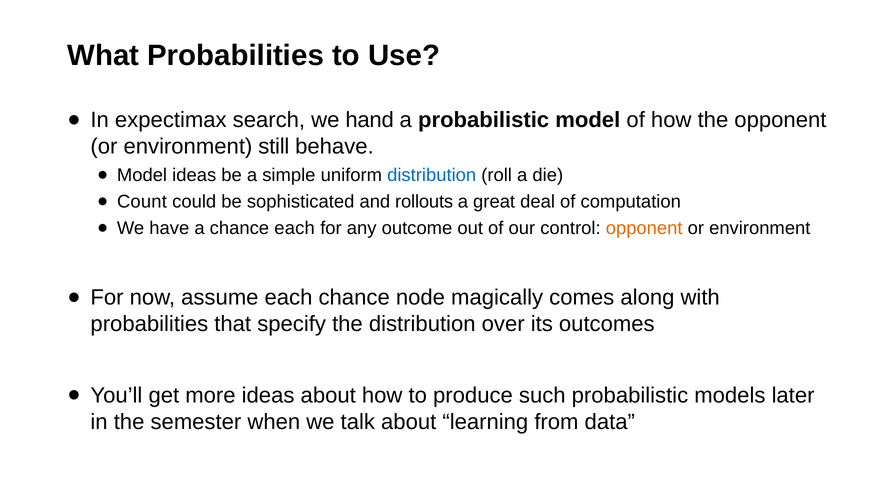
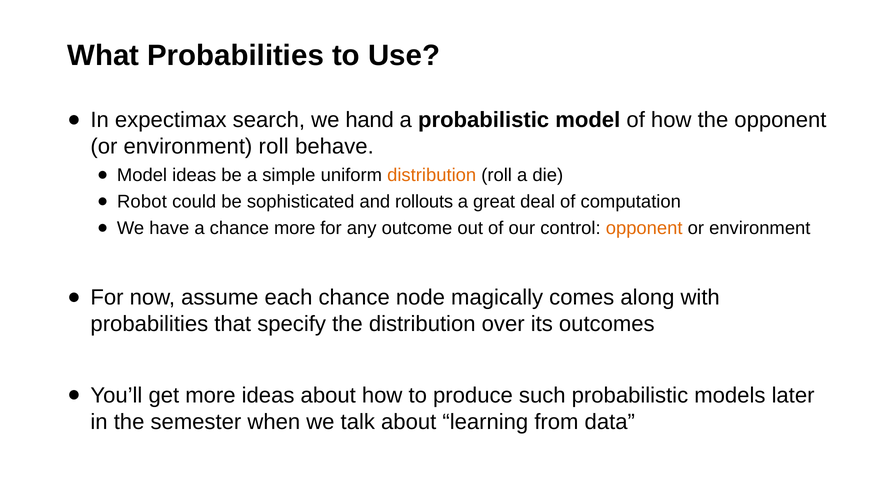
environment still: still -> roll
distribution at (432, 175) colour: blue -> orange
Count: Count -> Robot
chance each: each -> more
